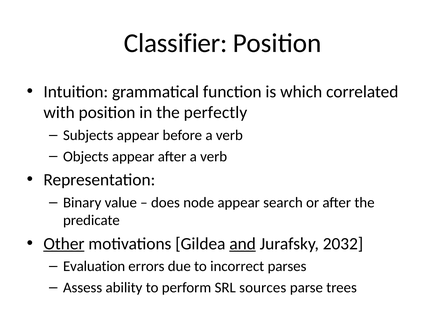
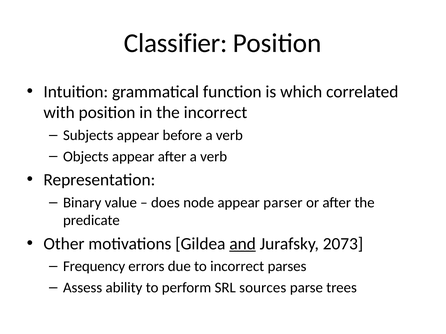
the perfectly: perfectly -> incorrect
search: search -> parser
Other underline: present -> none
2032: 2032 -> 2073
Evaluation: Evaluation -> Frequency
